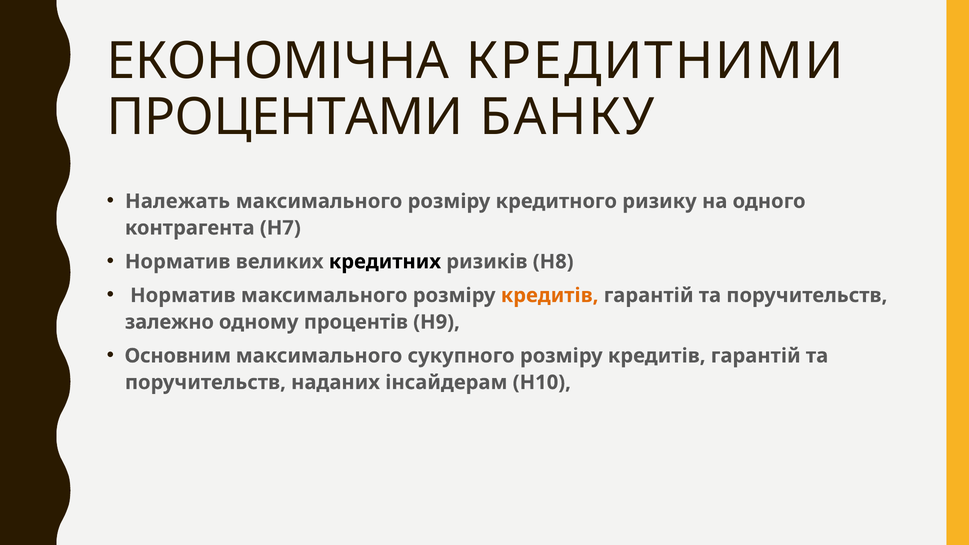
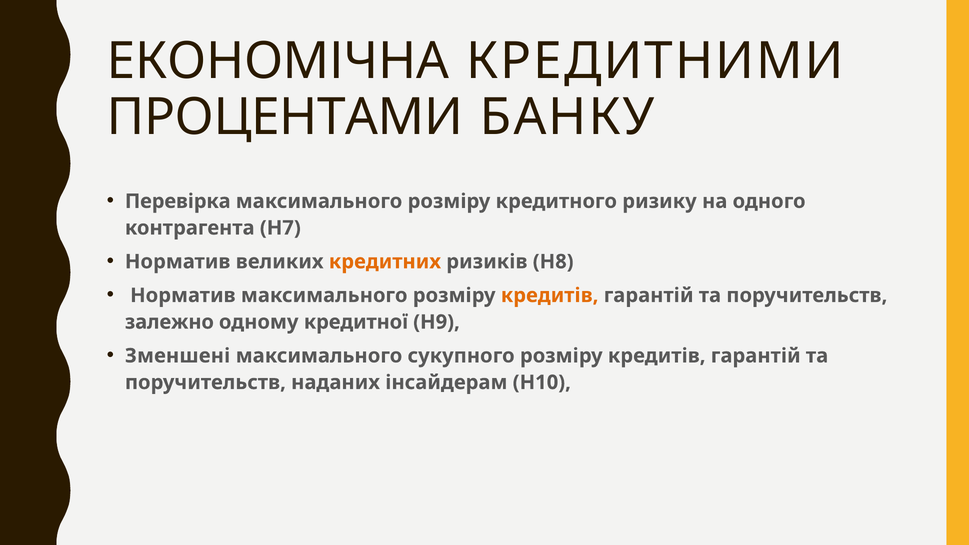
Належать: Належать -> Перевірка
кредитних colour: black -> orange
процентів: процентів -> кредитної
Основним: Основним -> Зменшені
